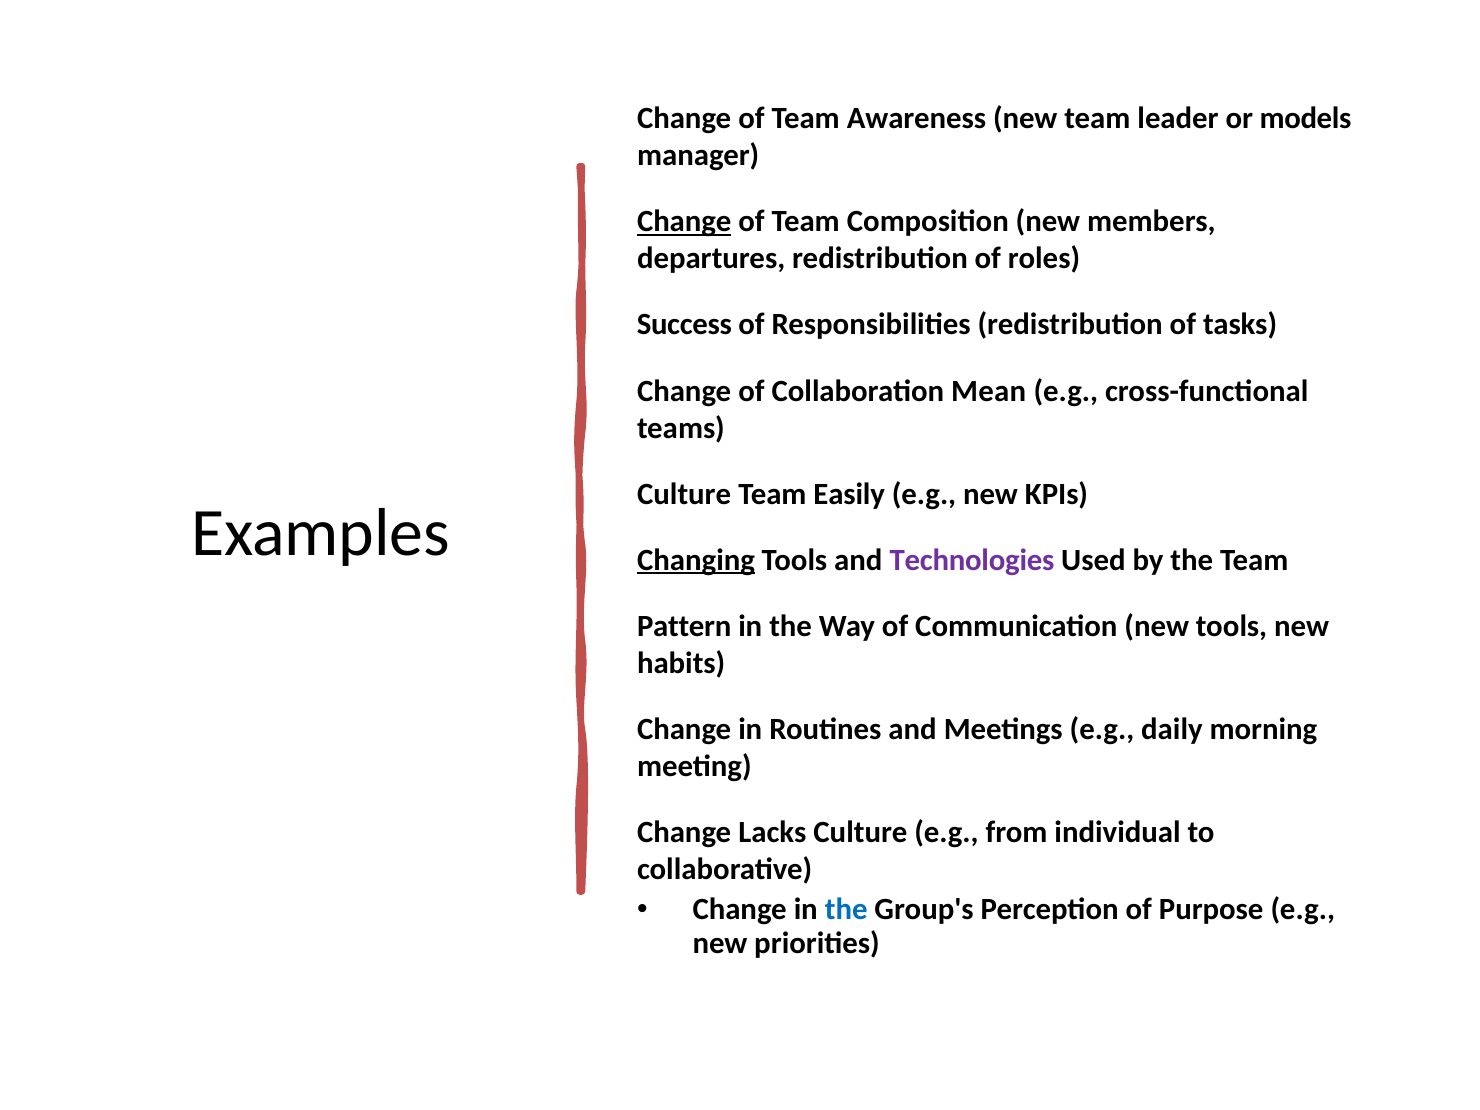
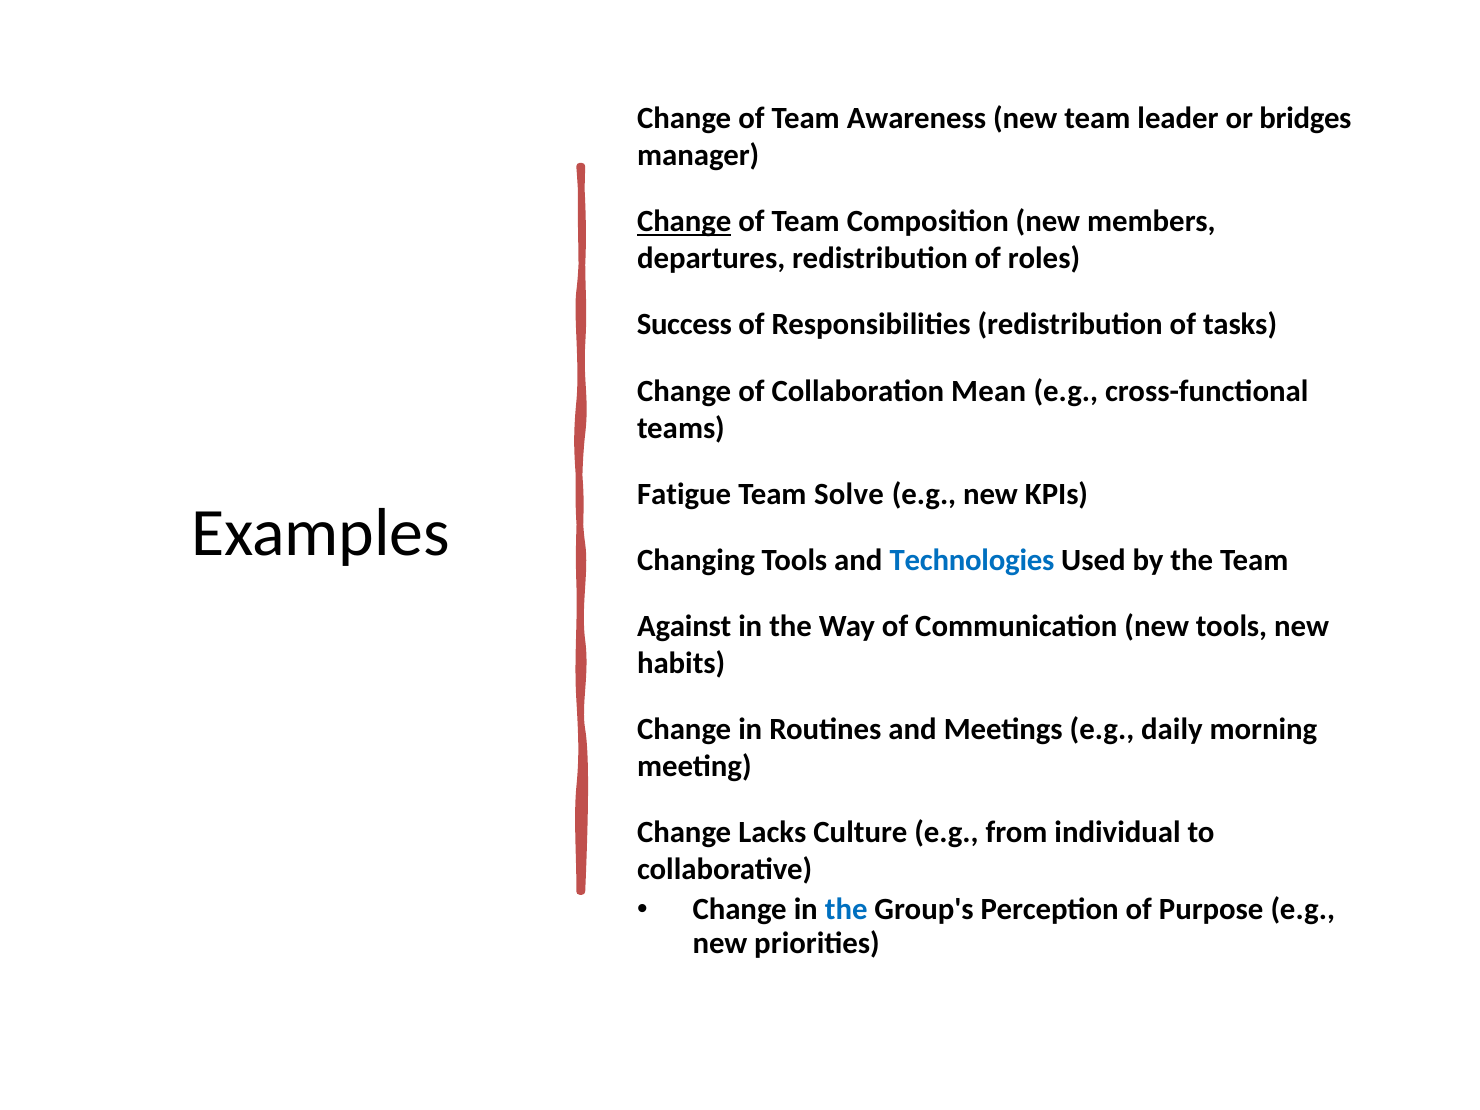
models: models -> bridges
Culture at (684, 494): Culture -> Fatigue
Easily: Easily -> Solve
Changing underline: present -> none
Technologies colour: purple -> blue
Pattern: Pattern -> Against
